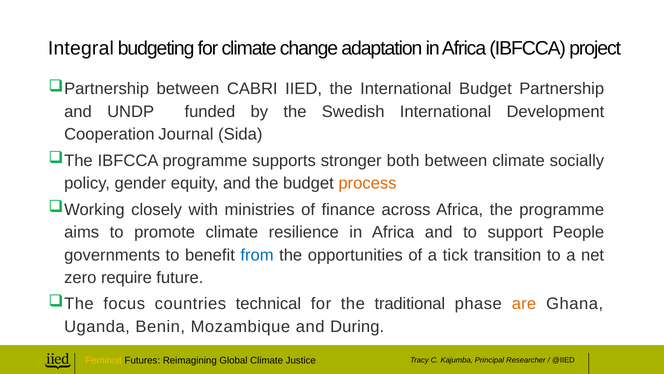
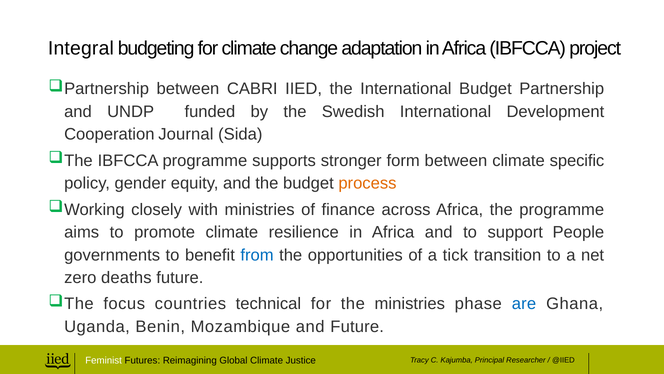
both: both -> form
socially: socially -> specific
require: require -> deaths
the traditional: traditional -> ministries
are colour: orange -> blue
and During: During -> Future
Feminist colour: yellow -> white
